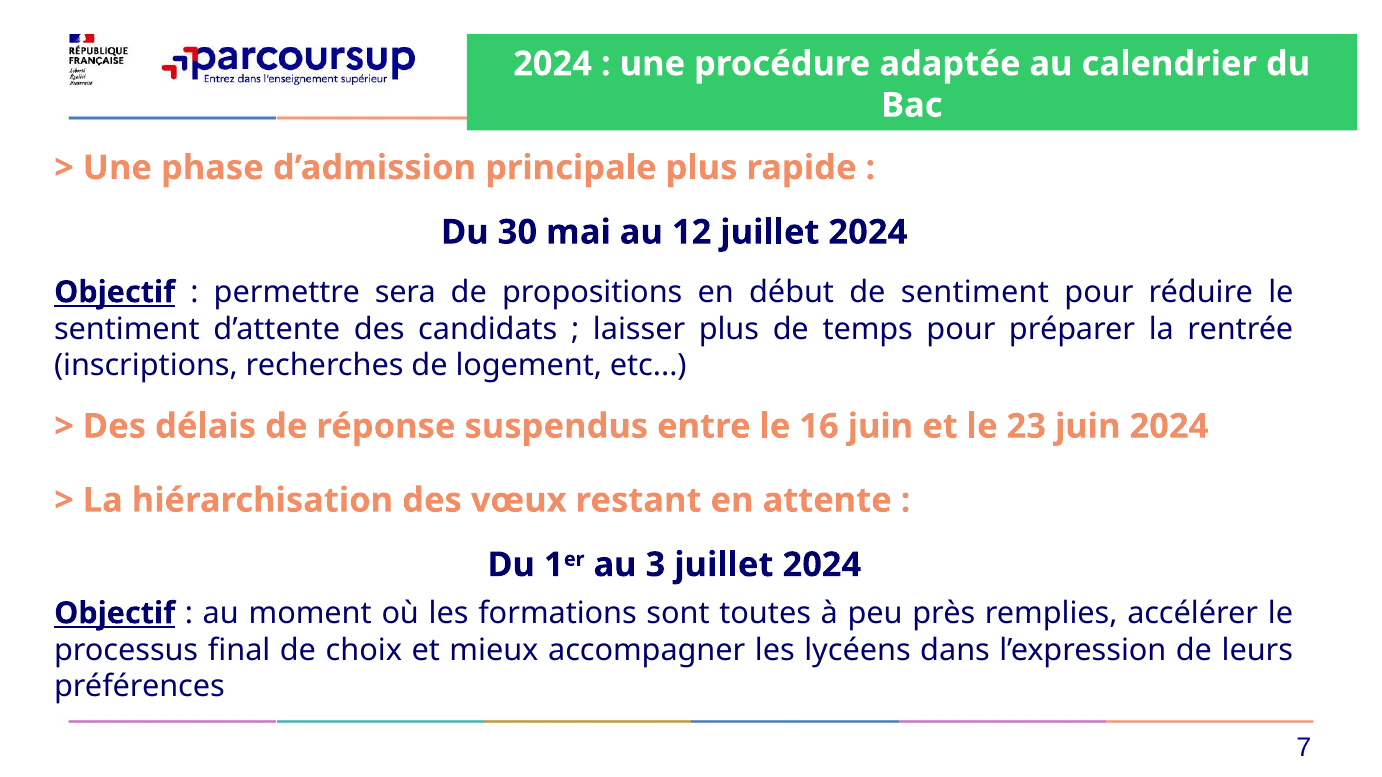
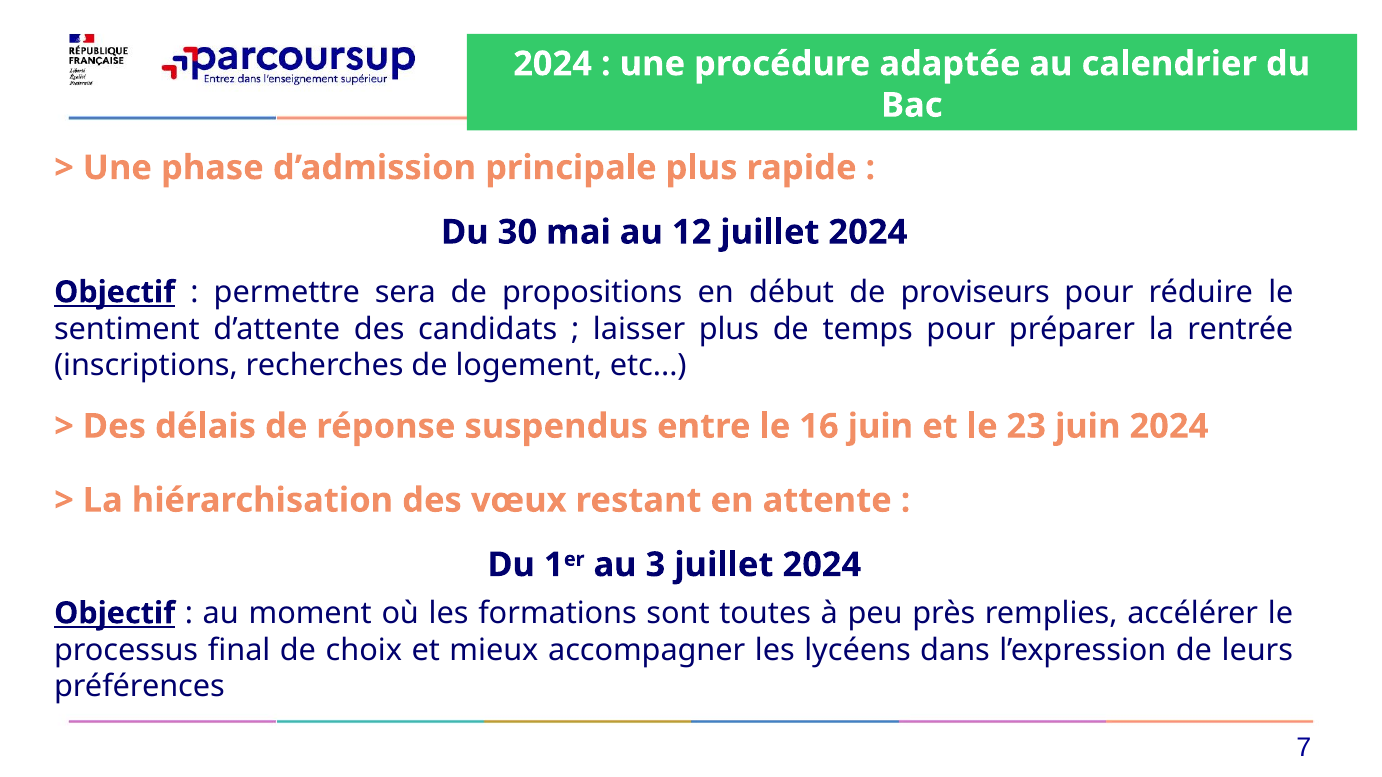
de sentiment: sentiment -> proviseurs
